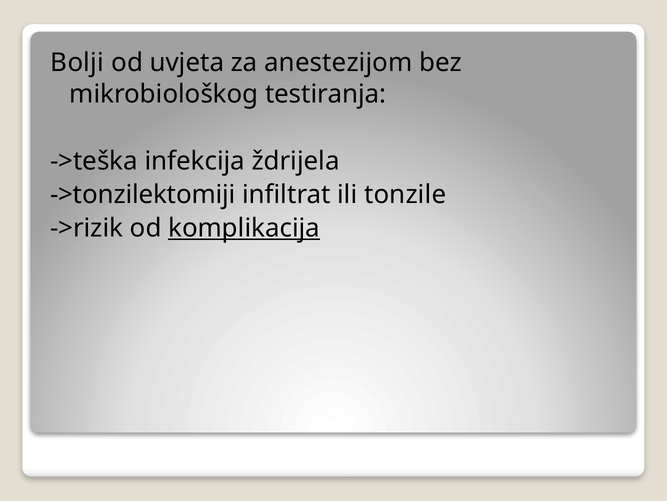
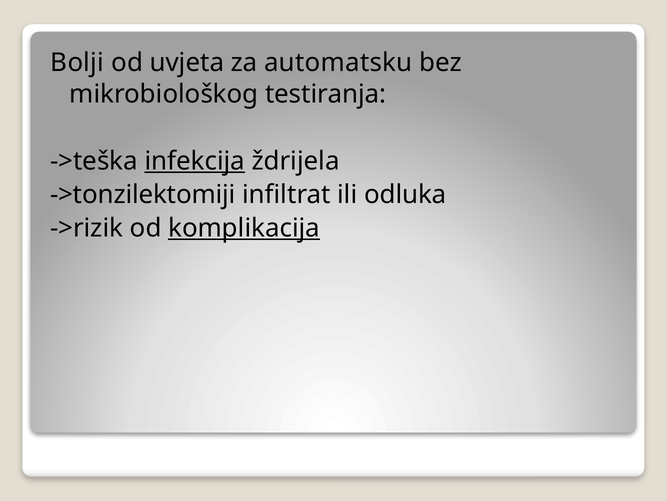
anestezijom: anestezijom -> automatsku
infekcija underline: none -> present
tonzile: tonzile -> odluka
